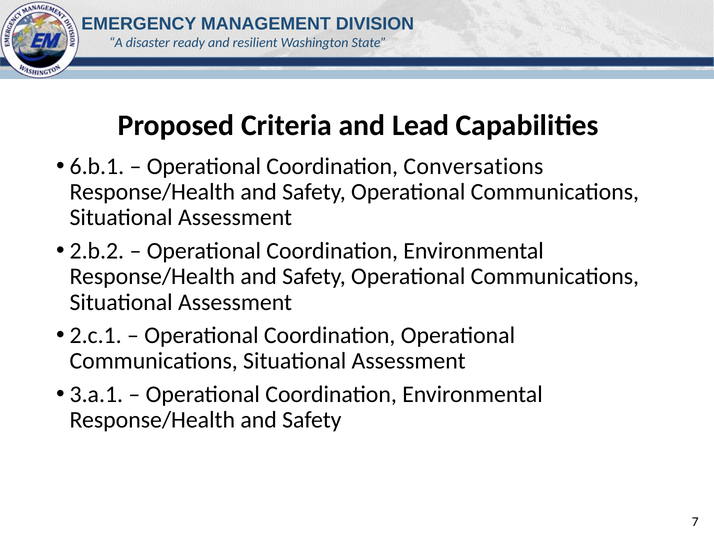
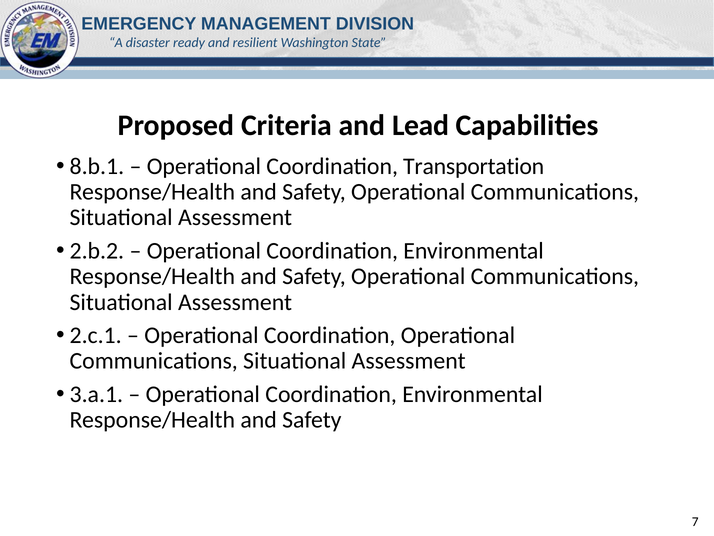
6.b.1: 6.b.1 -> 8.b.1
Conversations: Conversations -> Transportation
